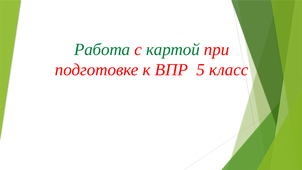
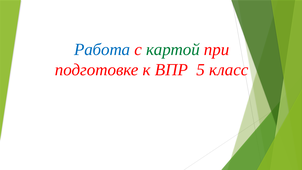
Работа colour: green -> blue
